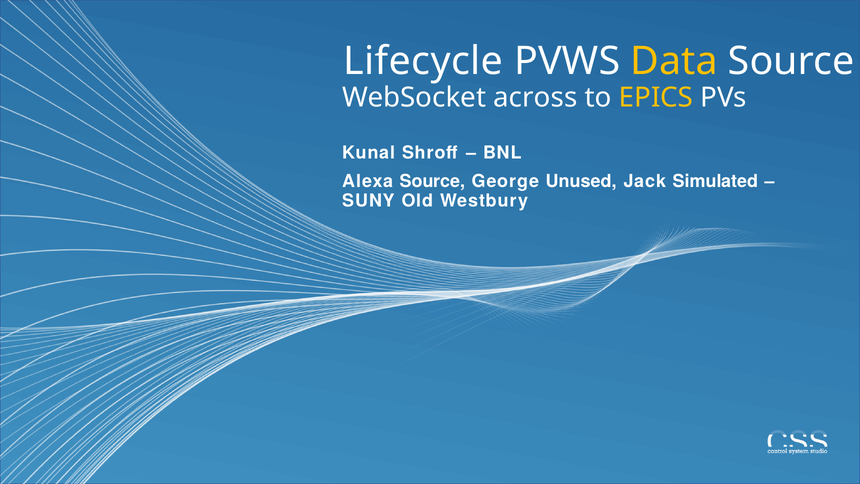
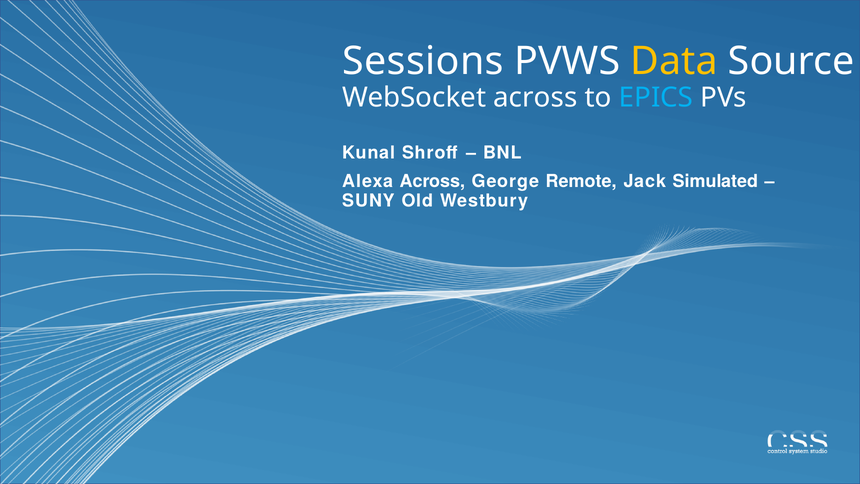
Lifecycle: Lifecycle -> Sessions
EPICS colour: yellow -> light blue
Alexa Source: Source -> Across
Unused: Unused -> Remote
